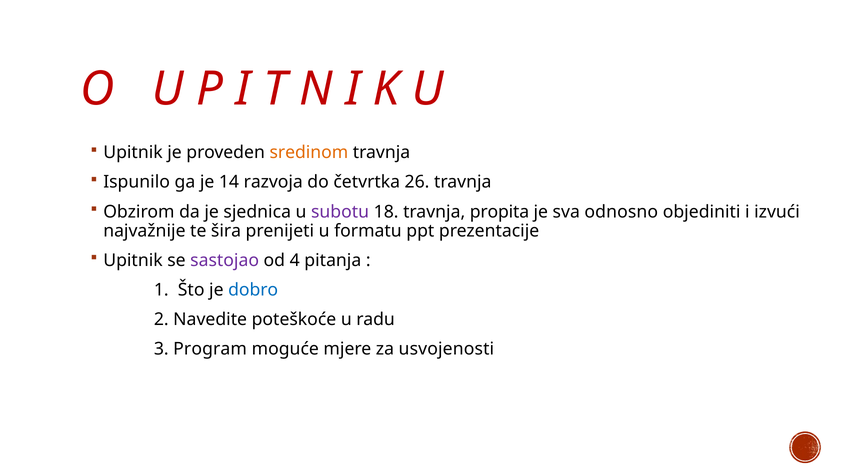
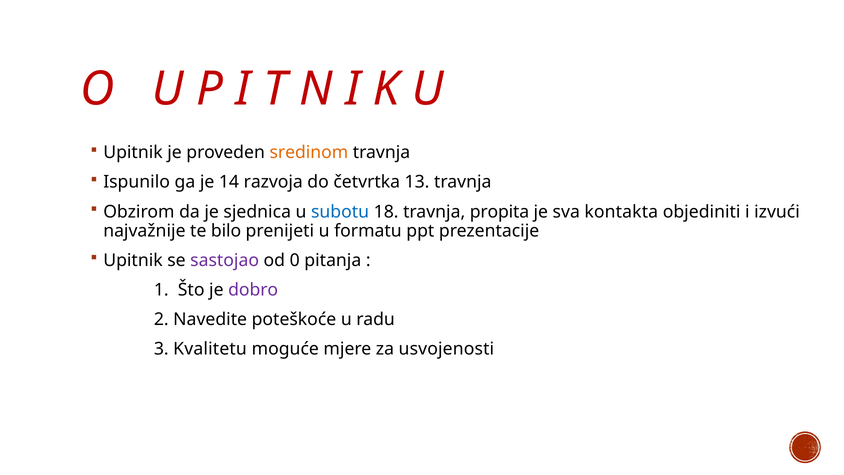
26: 26 -> 13
subotu colour: purple -> blue
odnosno: odnosno -> kontakta
šira: šira -> bilo
4: 4 -> 0
dobro colour: blue -> purple
Program: Program -> Kvalitetu
